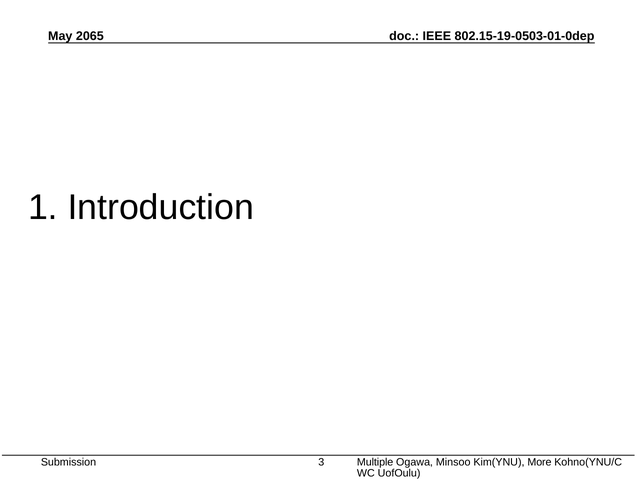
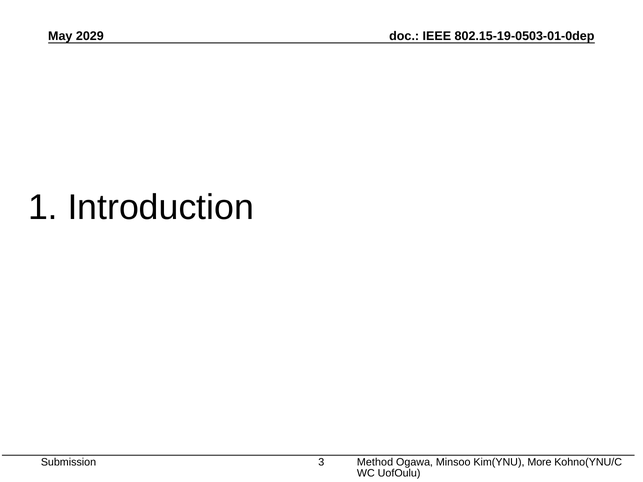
2065: 2065 -> 2029
Multiple: Multiple -> Method
